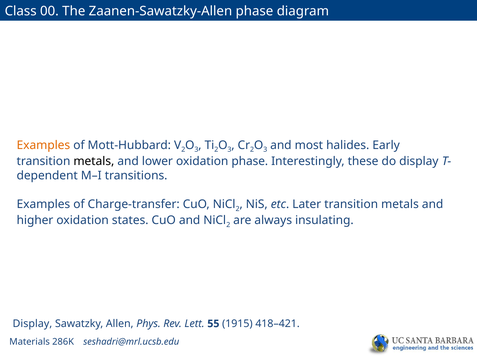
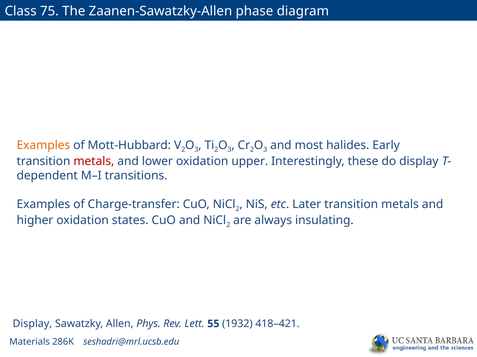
00: 00 -> 75
metals at (94, 162) colour: black -> red
oxidation phase: phase -> upper
1915: 1915 -> 1932
